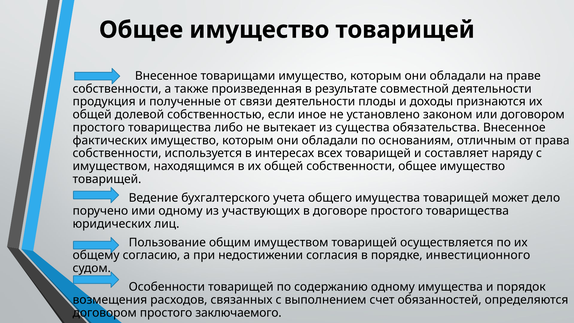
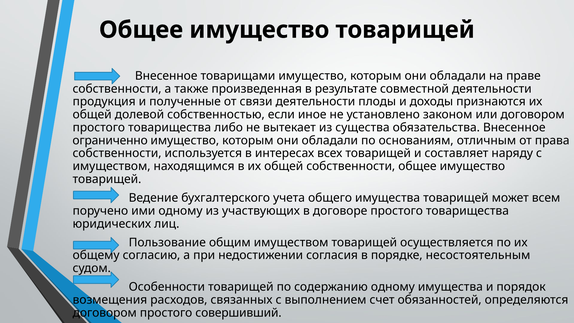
фактических: фактических -> ограниченно
дело: дело -> всем
инвестиционного: инвестиционного -> несостоятельным
заключаемого: заключаемого -> совершивший
